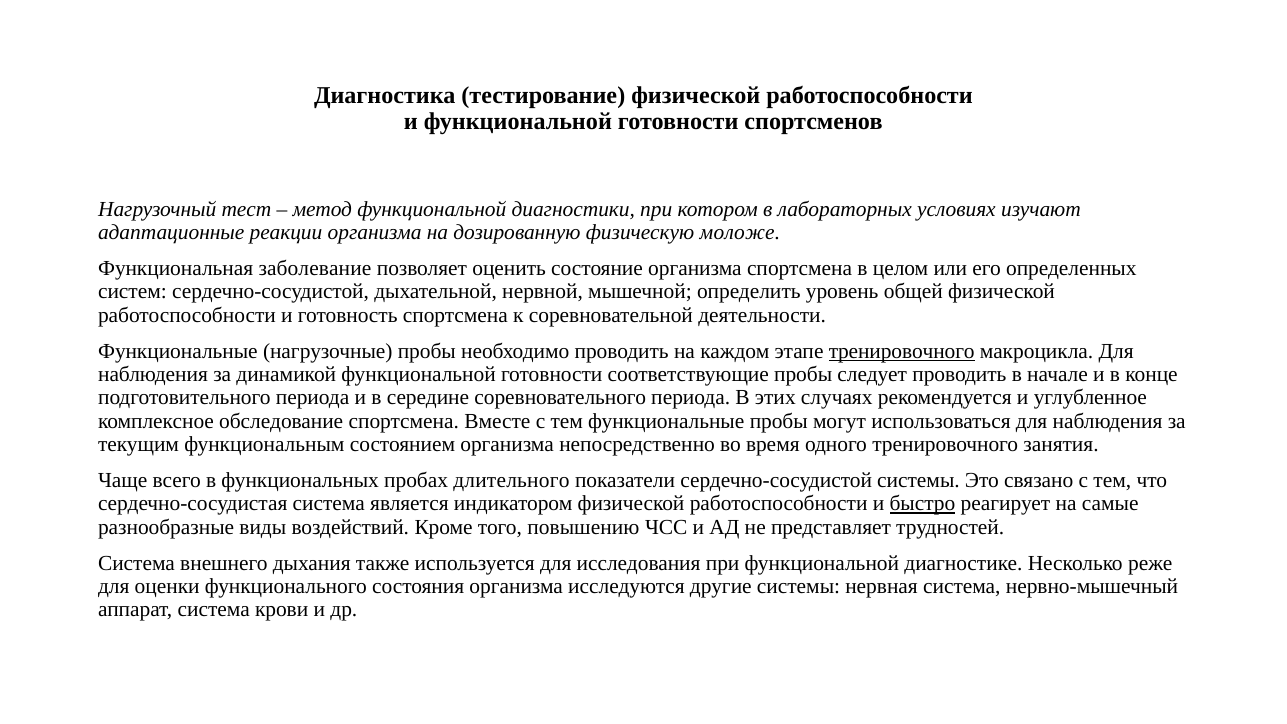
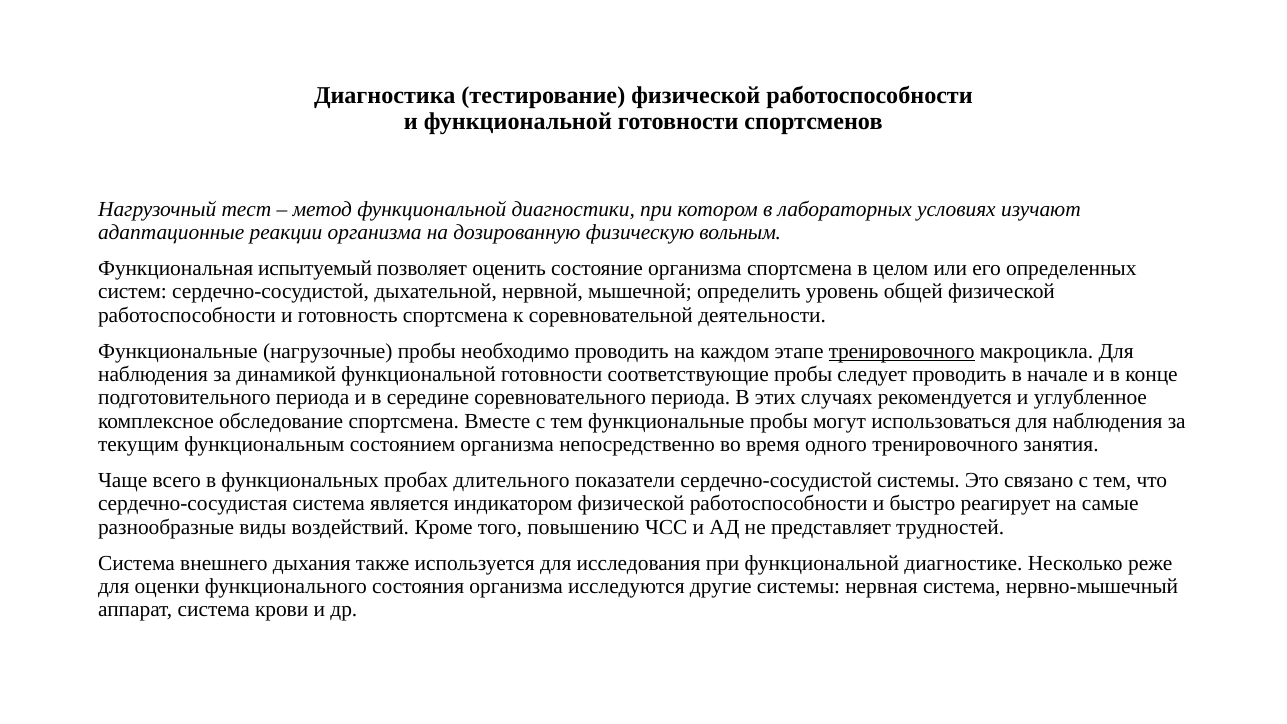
моложе: моложе -> вольным
заболевание: заболевание -> испытуемый
быстро underline: present -> none
